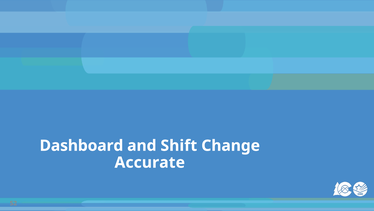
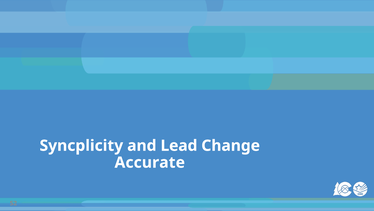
Dashboard: Dashboard -> Syncplicity
Shift: Shift -> Lead
